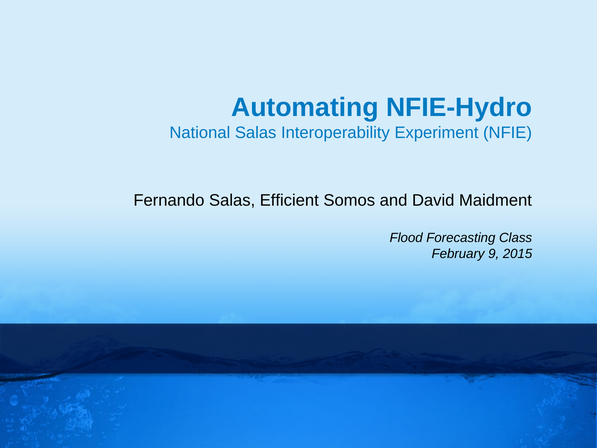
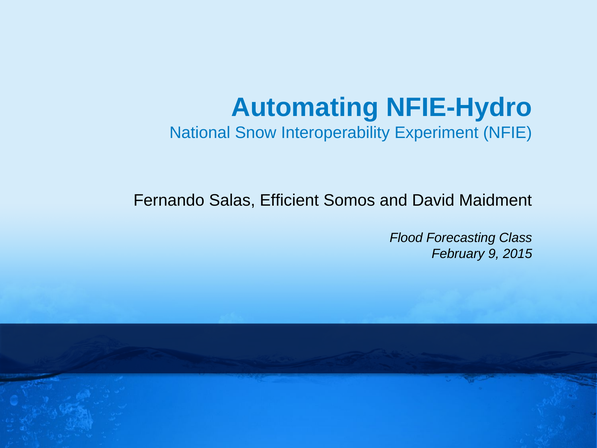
National Salas: Salas -> Snow
